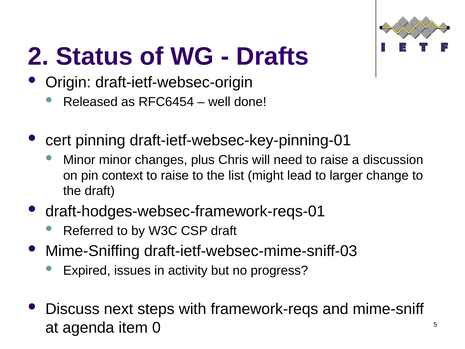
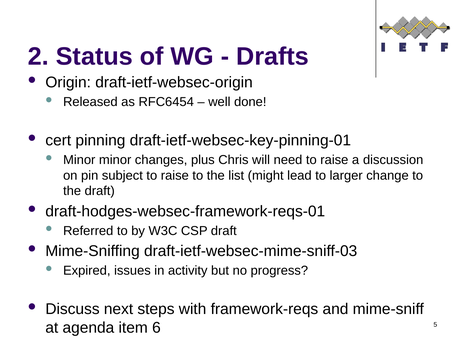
context: context -> subject
0: 0 -> 6
